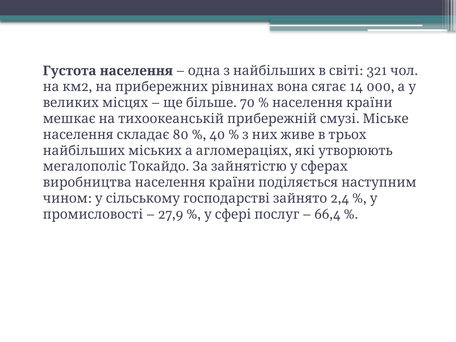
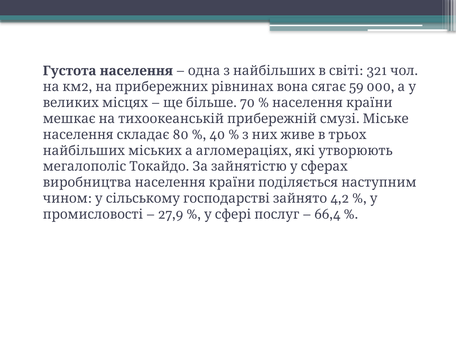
14: 14 -> 59
2,4: 2,4 -> 4,2
